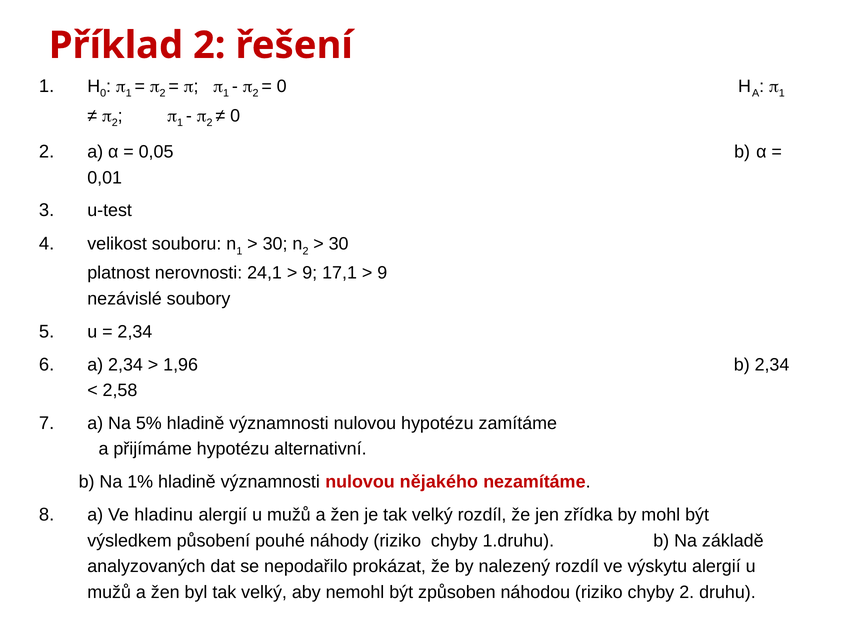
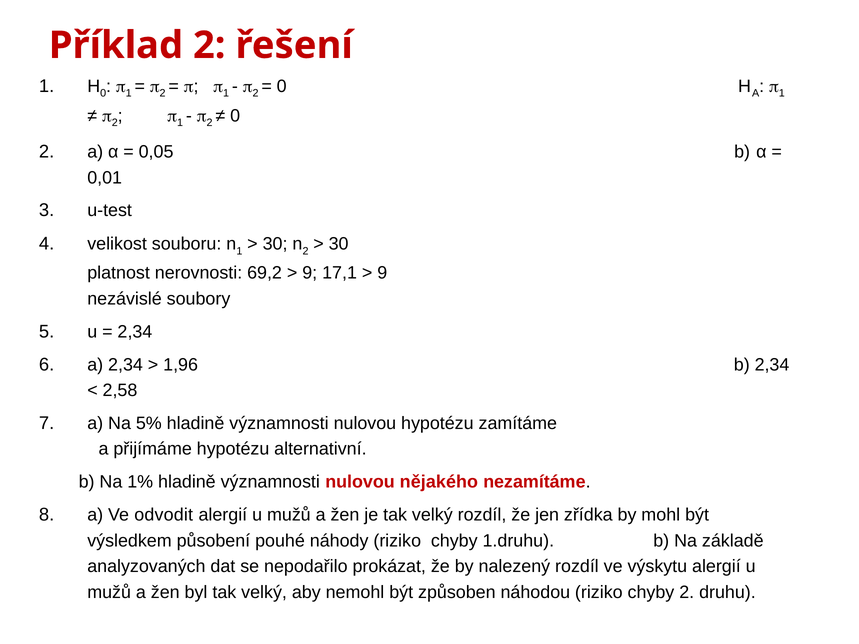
24,1: 24,1 -> 69,2
hladinu: hladinu -> odvodit
